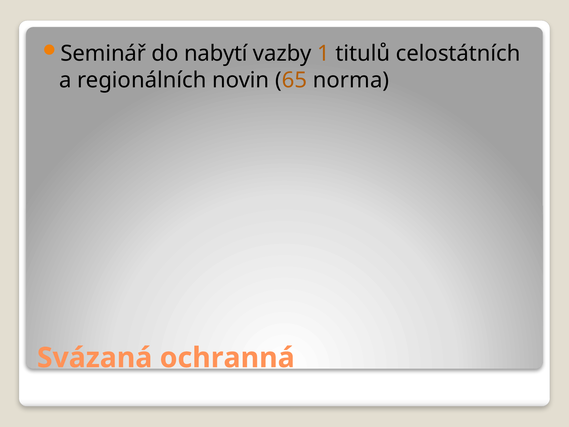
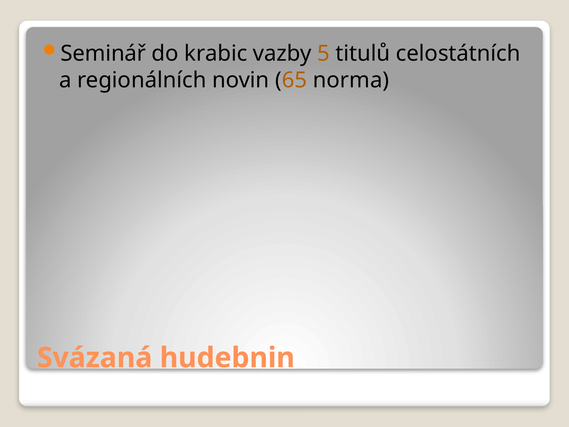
nabytí: nabytí -> krabic
1: 1 -> 5
ochranná: ochranná -> hudebnin
